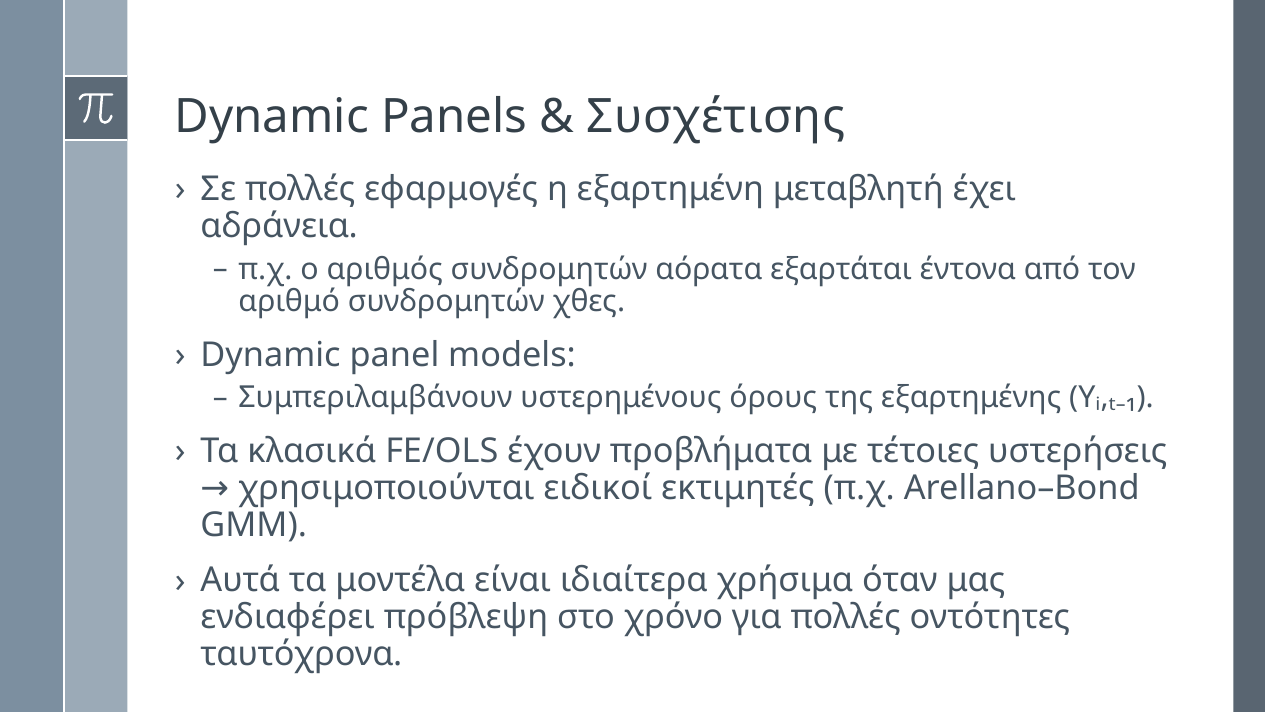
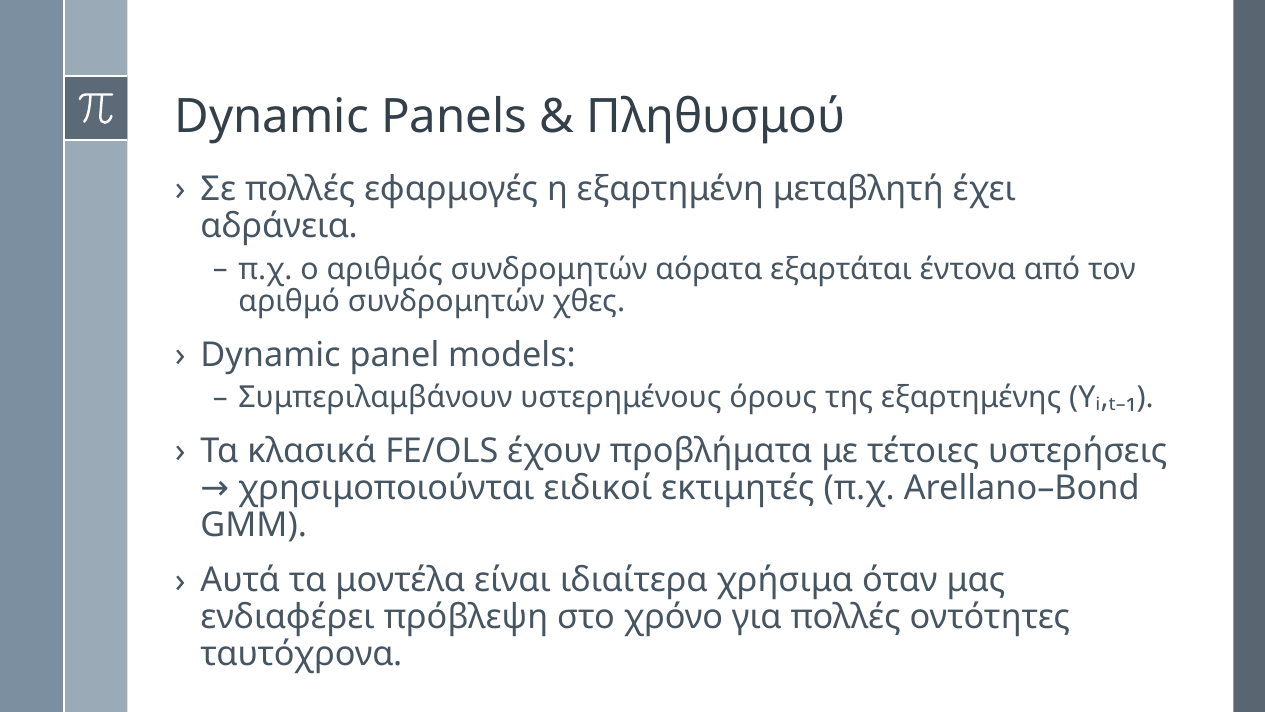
Συσχέτισης: Συσχέτισης -> Πληθυσμού
